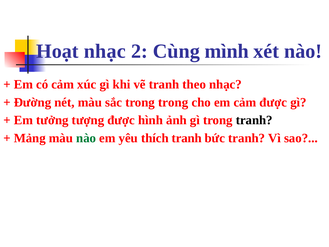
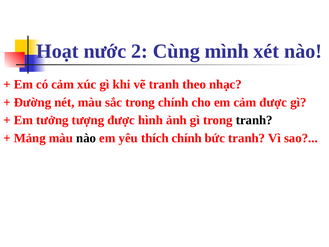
Hoạt nhạc: nhạc -> nước
trong trong: trong -> chính
nào at (86, 138) colour: green -> black
thích tranh: tranh -> chính
